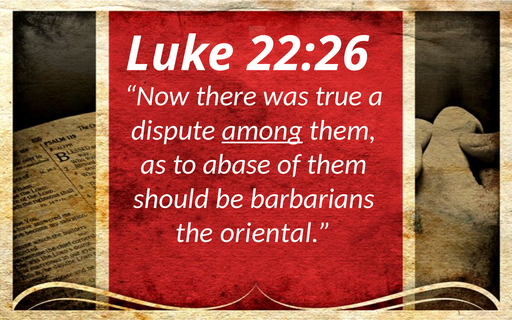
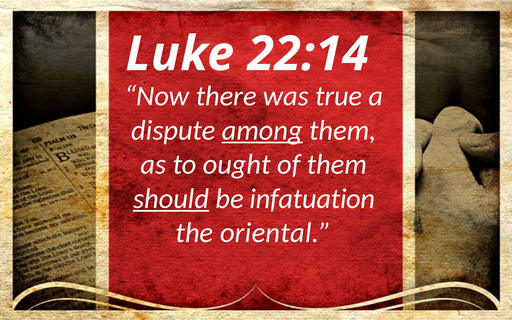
22:26: 22:26 -> 22:14
abase: abase -> ought
should underline: none -> present
barbarians: barbarians -> infatuation
